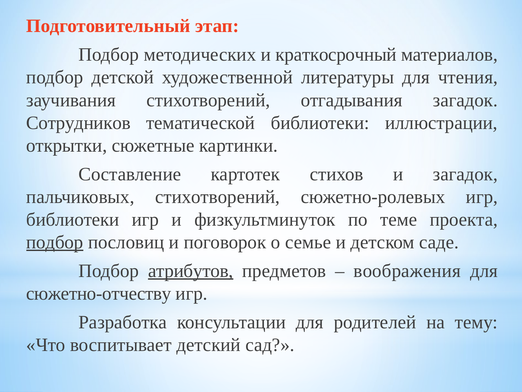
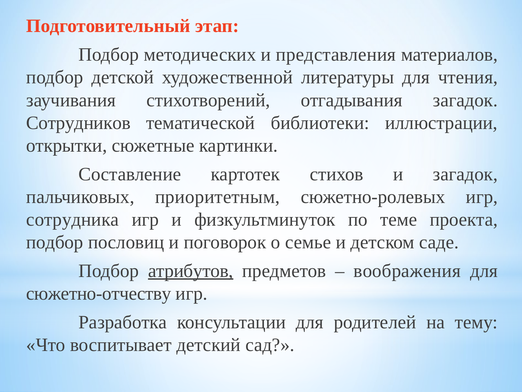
краткосрочный: краткосрочный -> представления
пальчиковых стихотворений: стихотворений -> приоритетным
библиотеки at (73, 219): библиотеки -> сотрудника
подбор at (55, 242) underline: present -> none
